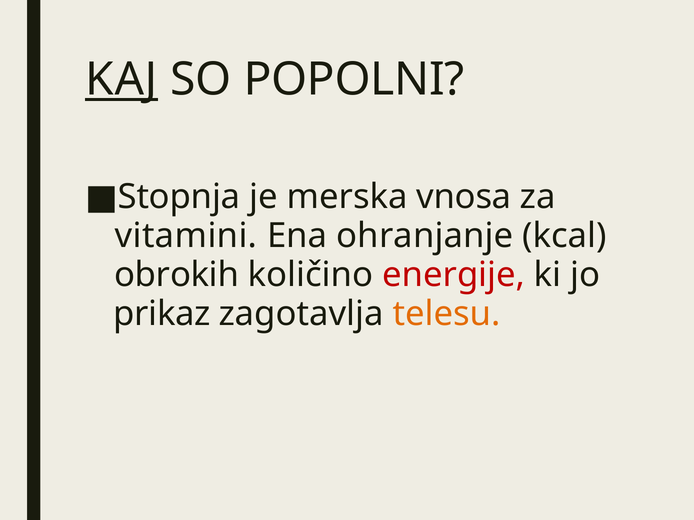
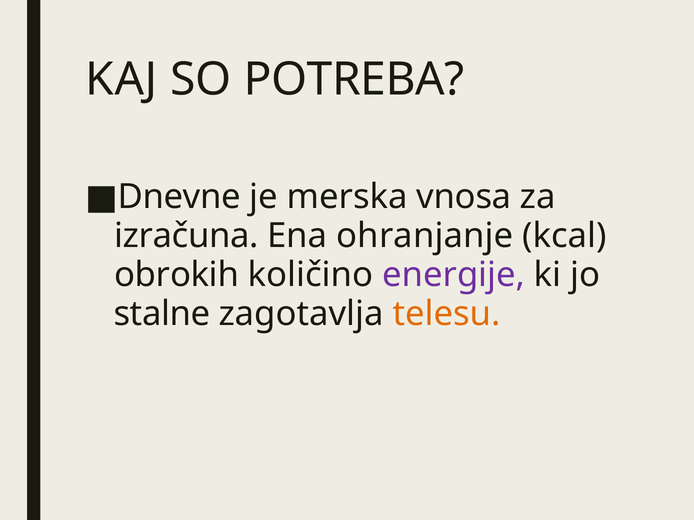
KAJ underline: present -> none
POPOLNI: POPOLNI -> POTREBA
Stopnja: Stopnja -> Dnevne
vitamini: vitamini -> izračuna
energije colour: red -> purple
prikaz: prikaz -> stalne
